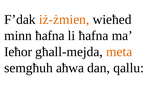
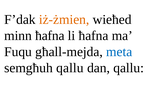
Ieħor: Ieħor -> Fuqu
meta colour: orange -> blue
semgħuh aħwa: aħwa -> qallu
